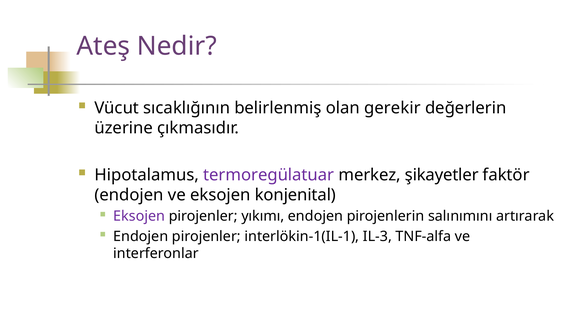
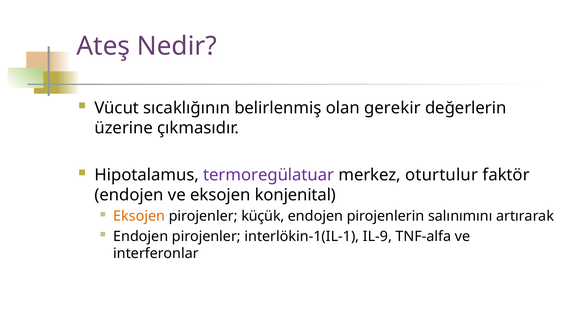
şikayetler: şikayetler -> oturtulur
Eksojen at (139, 216) colour: purple -> orange
yıkımı: yıkımı -> küçük
IL-3: IL-3 -> IL-9
